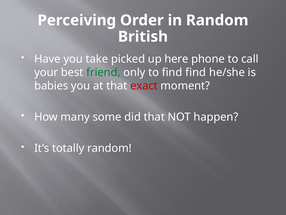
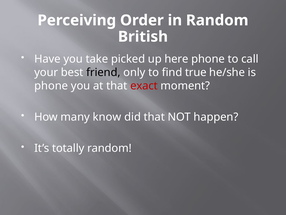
friend colour: green -> black
find find: find -> true
babies at (51, 86): babies -> phone
some: some -> know
